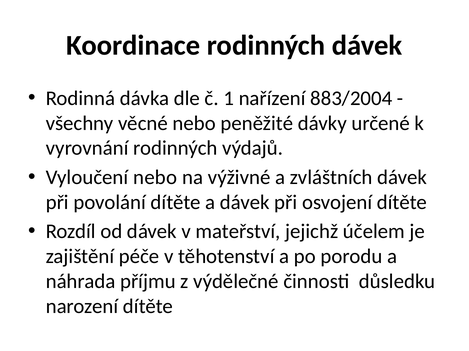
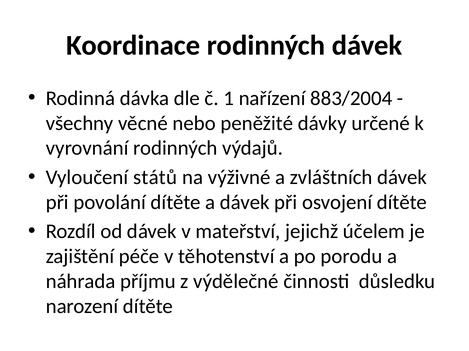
Vyloučení nebo: nebo -> států
